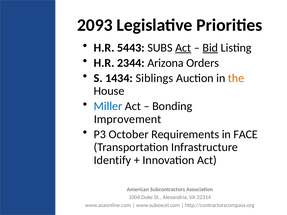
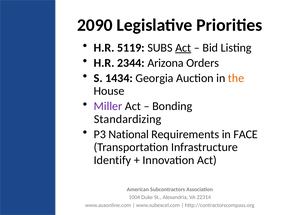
2093: 2093 -> 2090
5443: 5443 -> 5119
Bid underline: present -> none
Siblings: Siblings -> Georgia
Miller colour: blue -> purple
Improvement: Improvement -> Standardizing
October: October -> National
